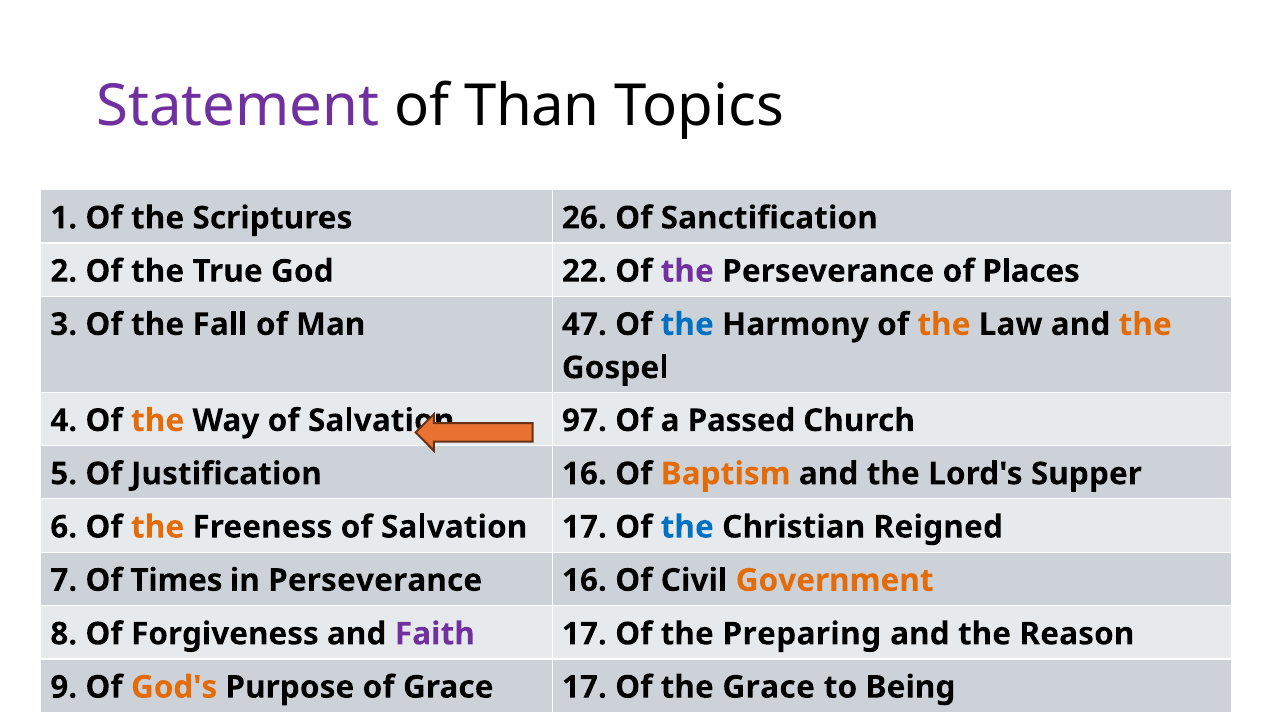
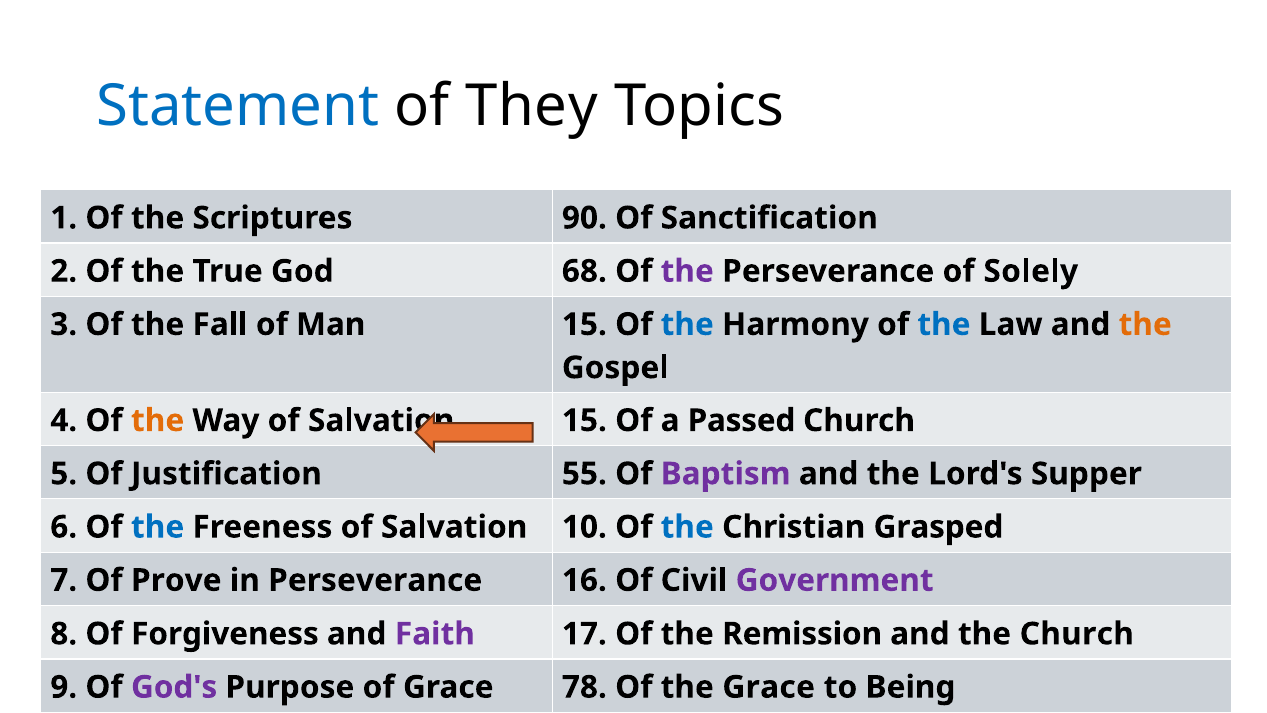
Statement colour: purple -> blue
Than: Than -> They
26: 26 -> 90
22: 22 -> 68
Places: Places -> Solely
Man 47: 47 -> 15
the at (944, 324) colour: orange -> blue
97 at (584, 420): 97 -> 15
Justification 16: 16 -> 55
Baptism colour: orange -> purple
the at (158, 527) colour: orange -> blue
Salvation 17: 17 -> 10
Reigned: Reigned -> Grasped
Times: Times -> Prove
Government colour: orange -> purple
Preparing: Preparing -> Remission
the Reason: Reason -> Church
God's colour: orange -> purple
Grace 17: 17 -> 78
